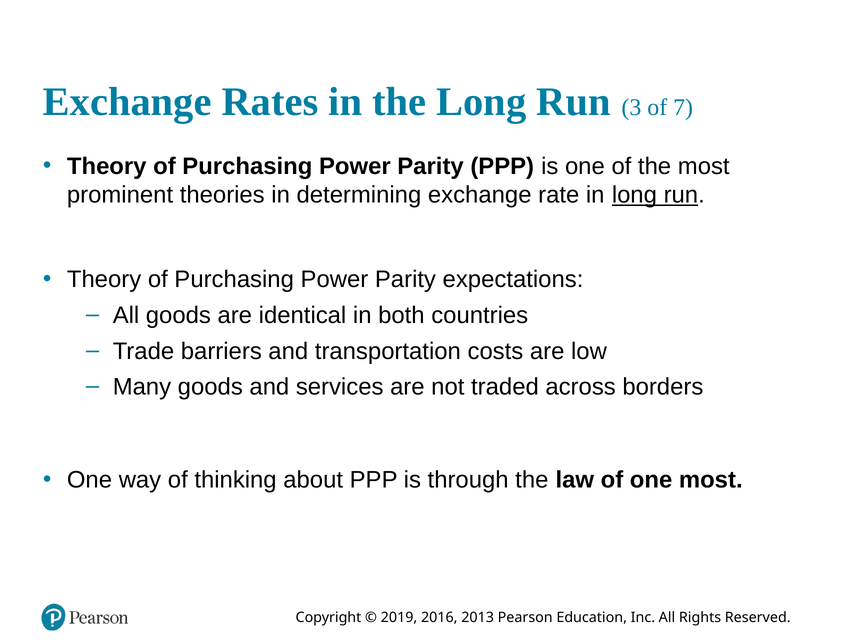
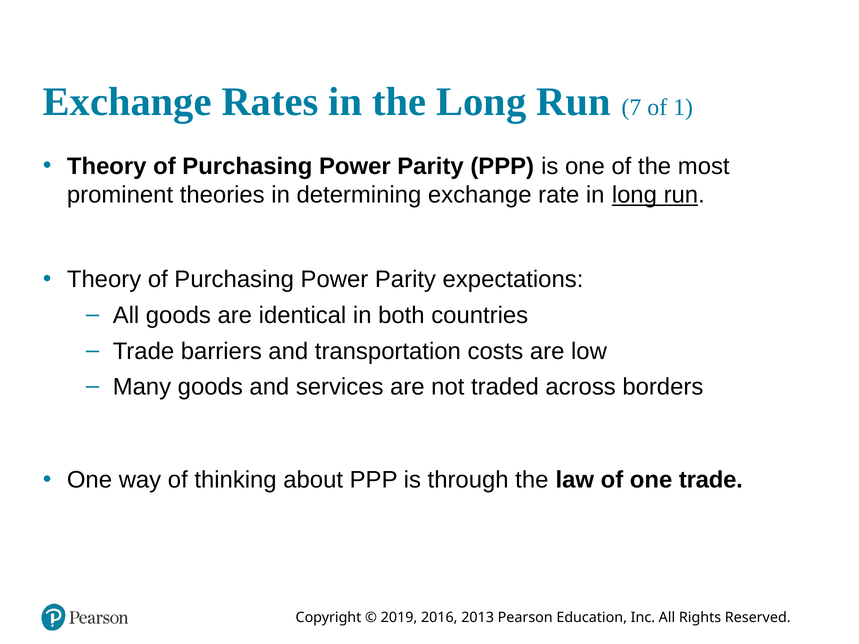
3: 3 -> 7
7: 7 -> 1
one most: most -> trade
